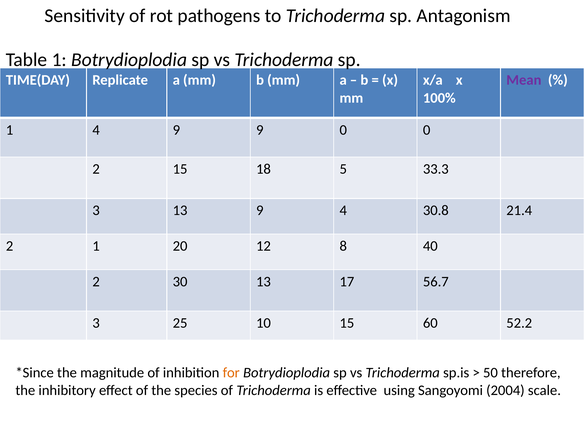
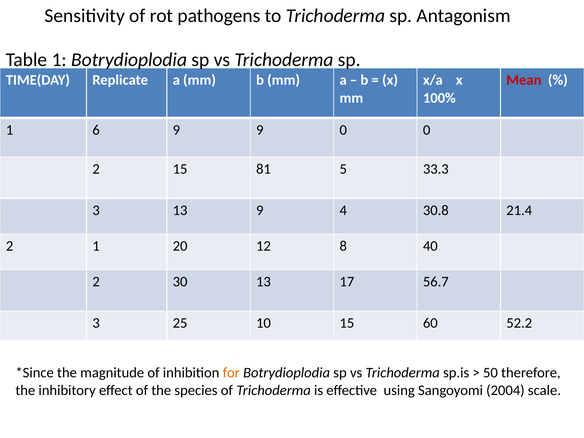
Mean colour: purple -> red
1 4: 4 -> 6
18: 18 -> 81
